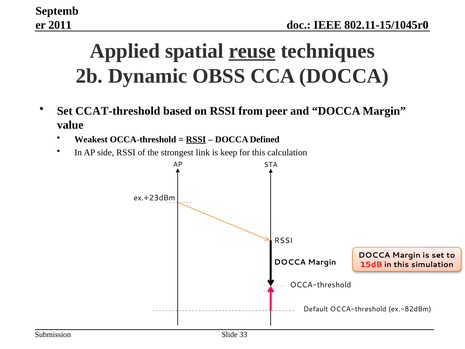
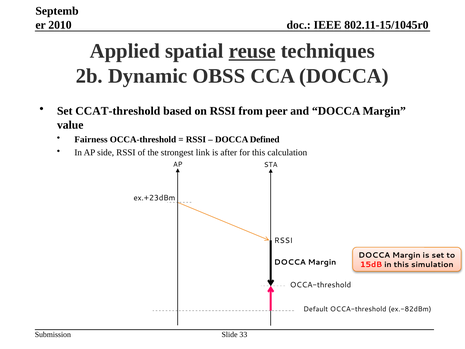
2011: 2011 -> 2010
Weakest: Weakest -> Fairness
RSSI at (196, 139) underline: present -> none
keep: keep -> after
